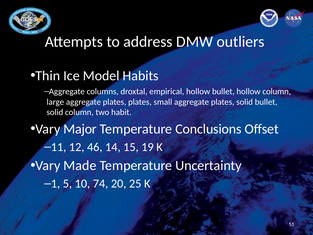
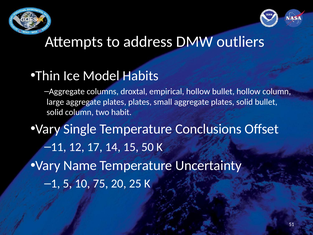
Major: Major -> Single
46: 46 -> 17
19: 19 -> 50
Made: Made -> Name
74: 74 -> 75
